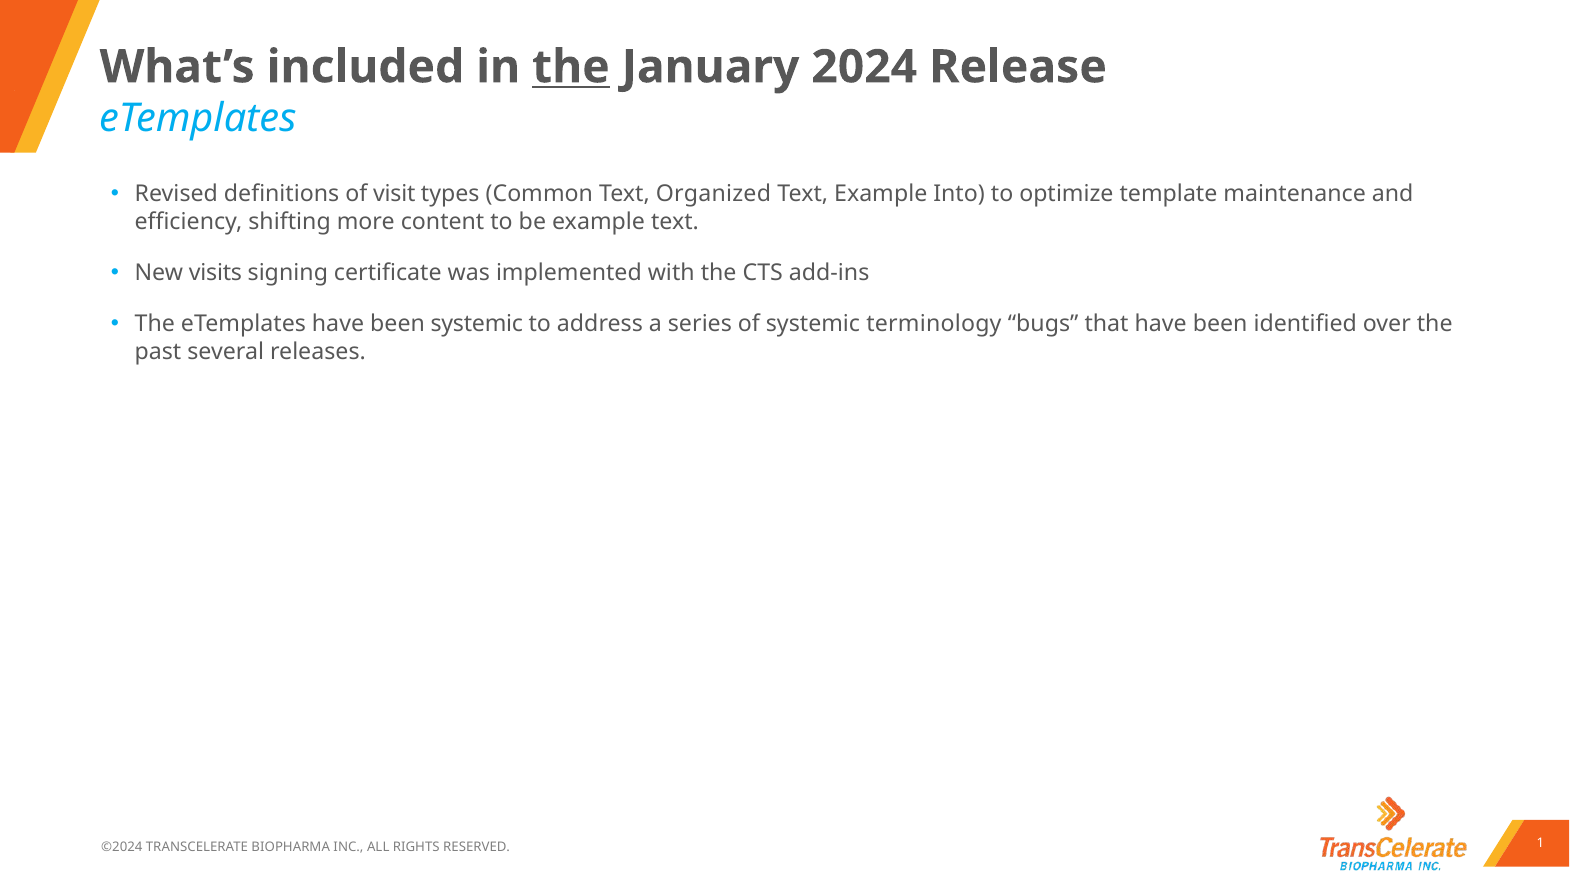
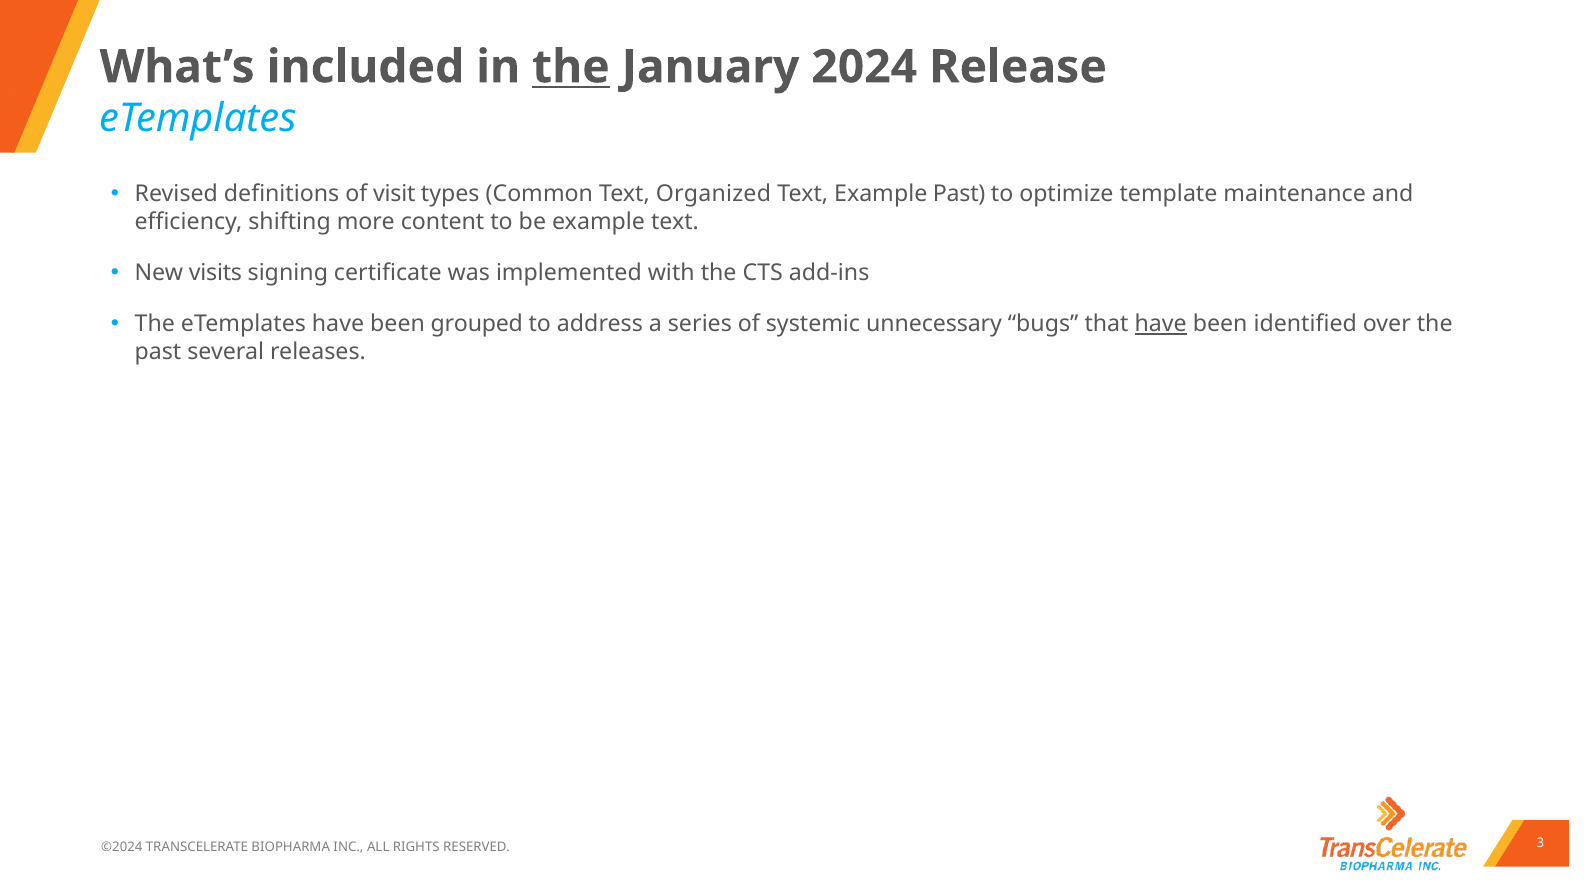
Example Into: Into -> Past
been systemic: systemic -> grouped
terminology: terminology -> unnecessary
have at (1161, 324) underline: none -> present
1: 1 -> 3
